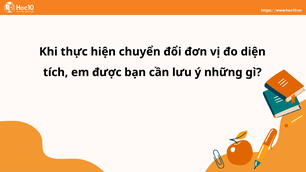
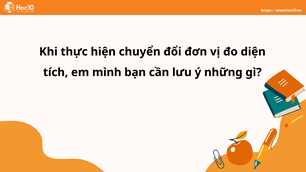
được: được -> mình
